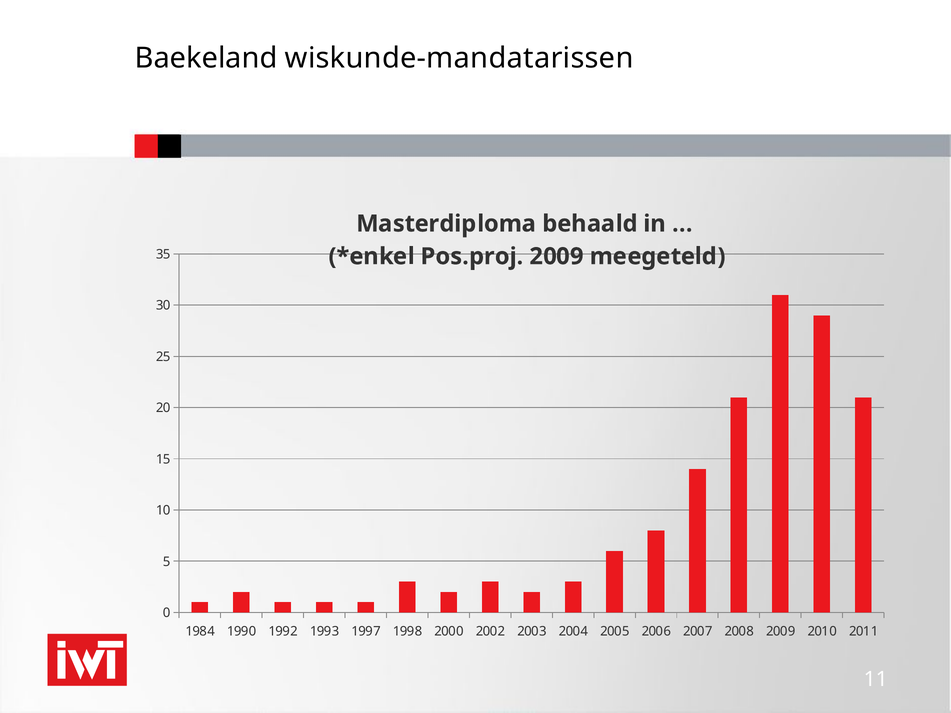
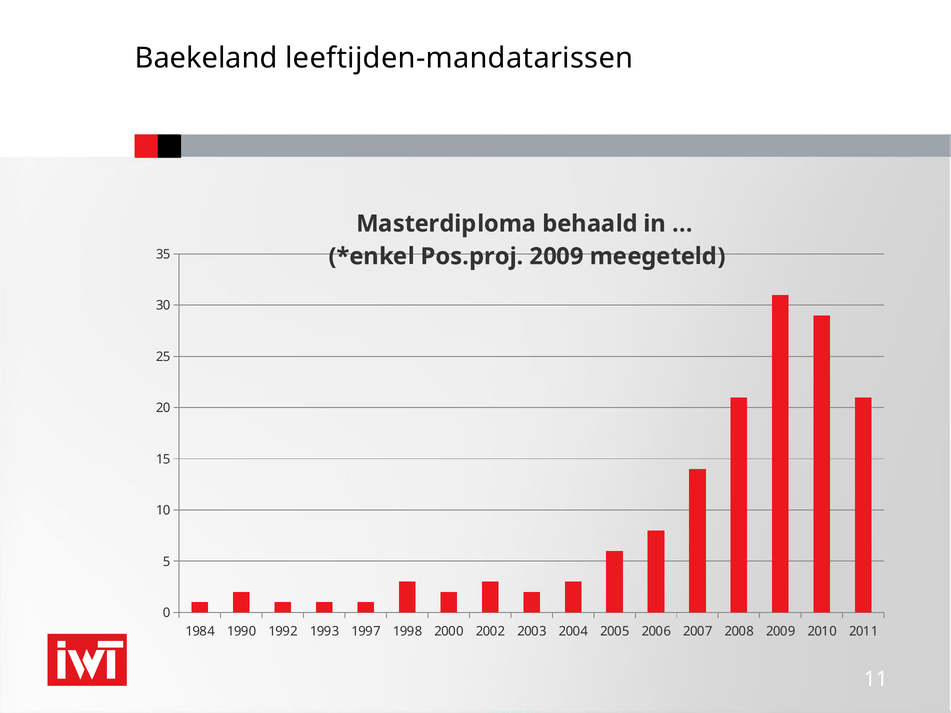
wiskunde-mandatarissen: wiskunde-mandatarissen -> leeftijden-mandatarissen
